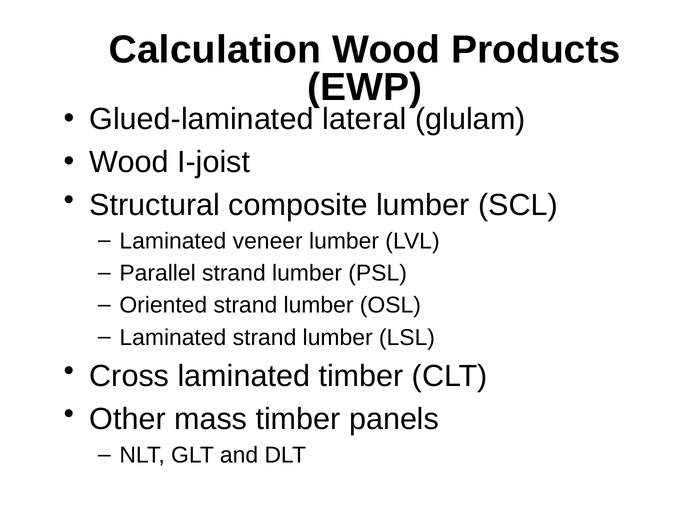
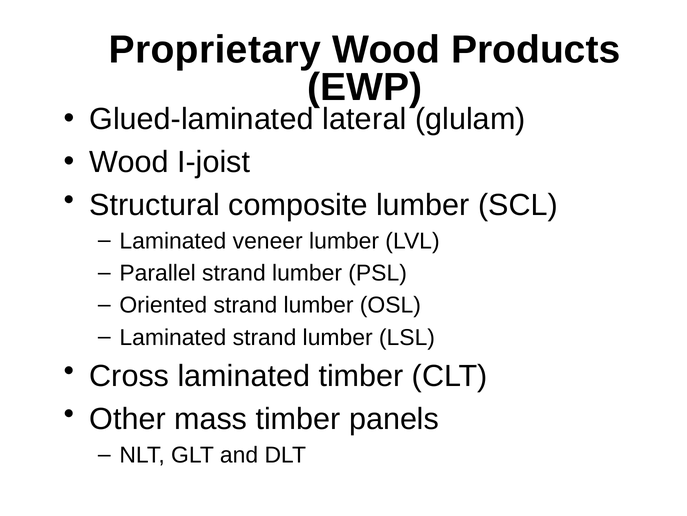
Calculation: Calculation -> Proprietary
